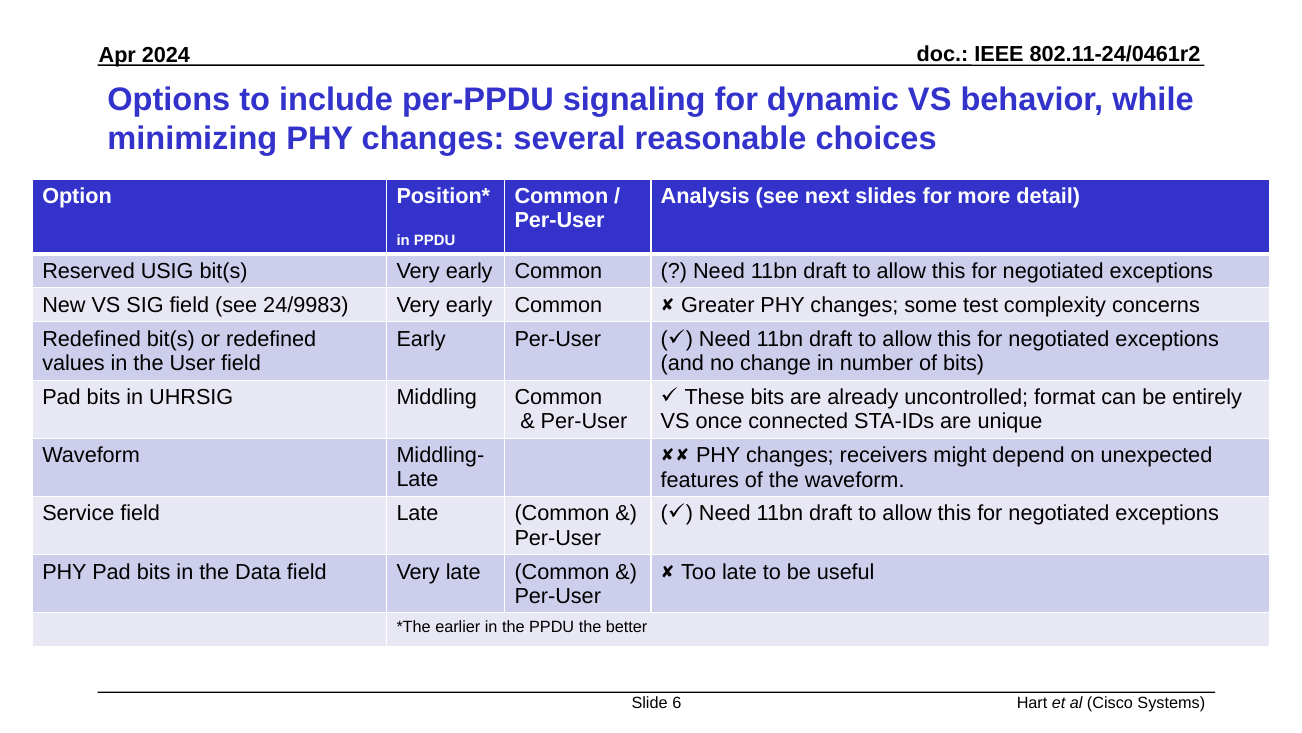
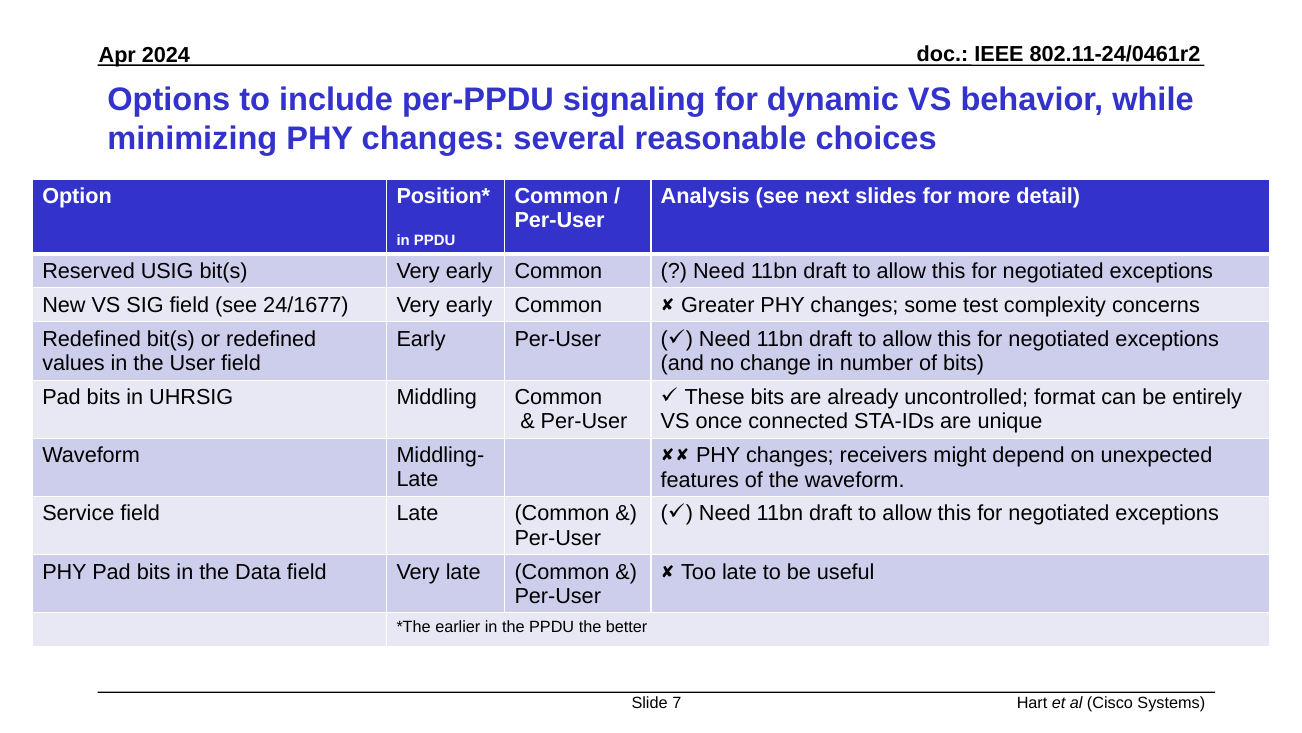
24/9983: 24/9983 -> 24/1677
6: 6 -> 7
